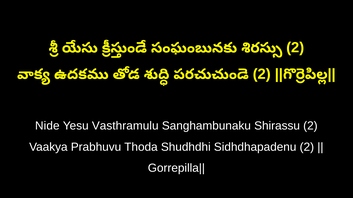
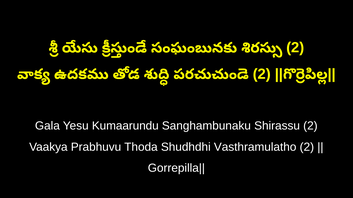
Nide: Nide -> Gala
Vasthramulu: Vasthramulu -> Kumaarundu
Sidhdhapadenu: Sidhdhapadenu -> Vasthramulatho
